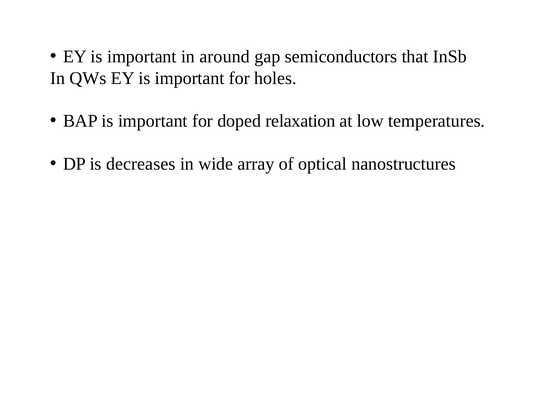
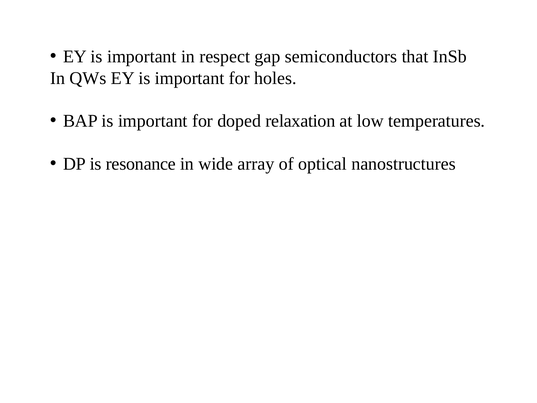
around: around -> respect
decreases: decreases -> resonance
